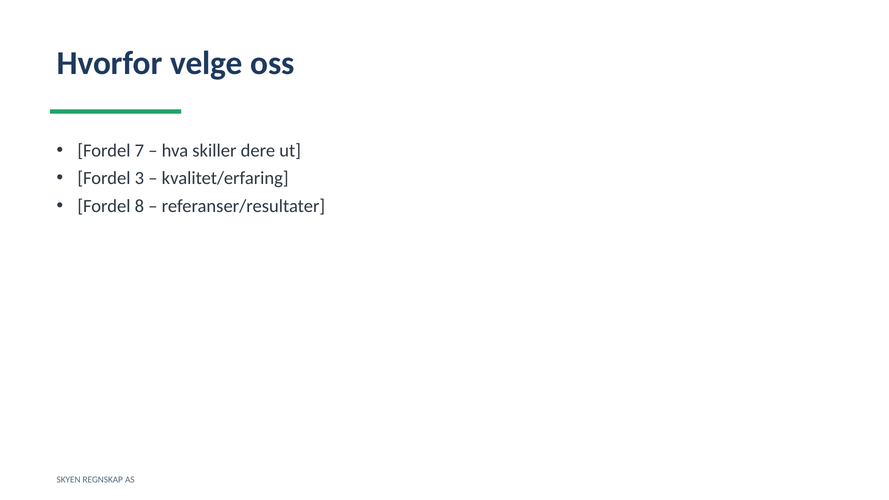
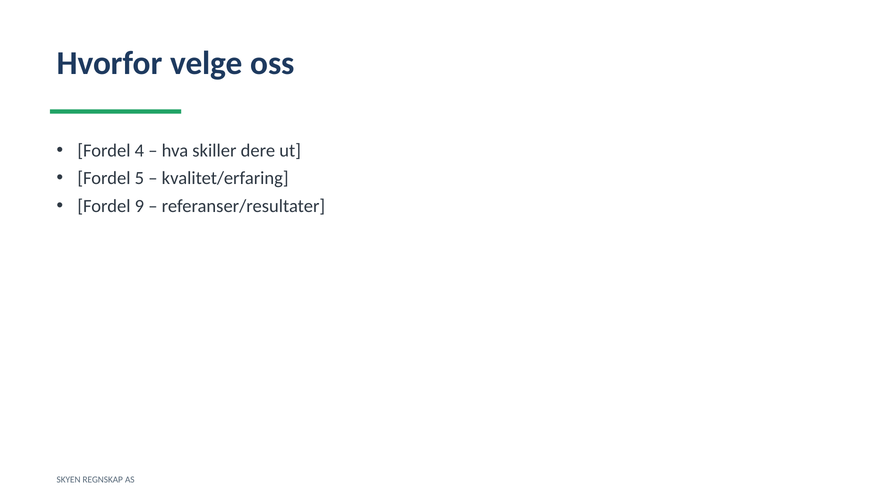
7: 7 -> 4
3: 3 -> 5
8: 8 -> 9
